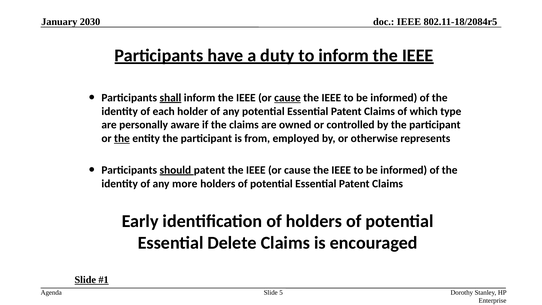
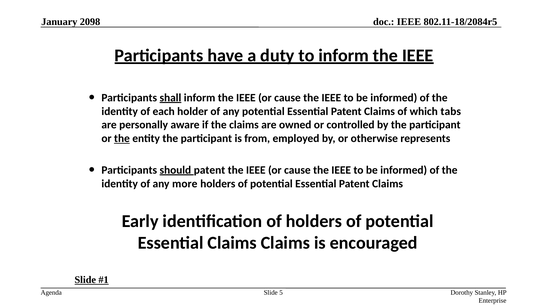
2030: 2030 -> 2098
cause at (287, 98) underline: present -> none
type: type -> tabs
Essential Delete: Delete -> Claims
